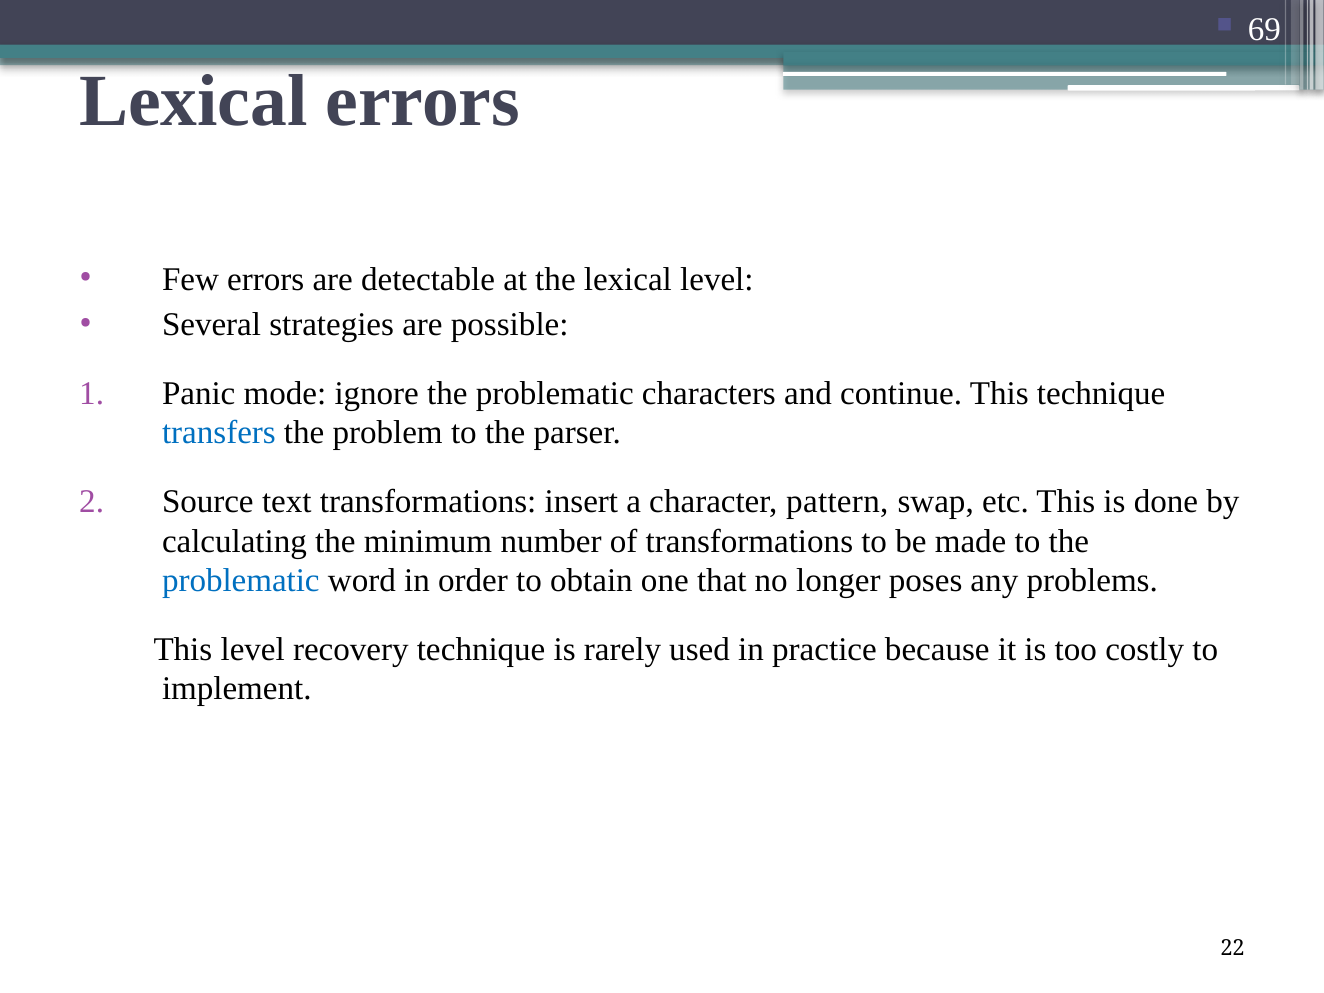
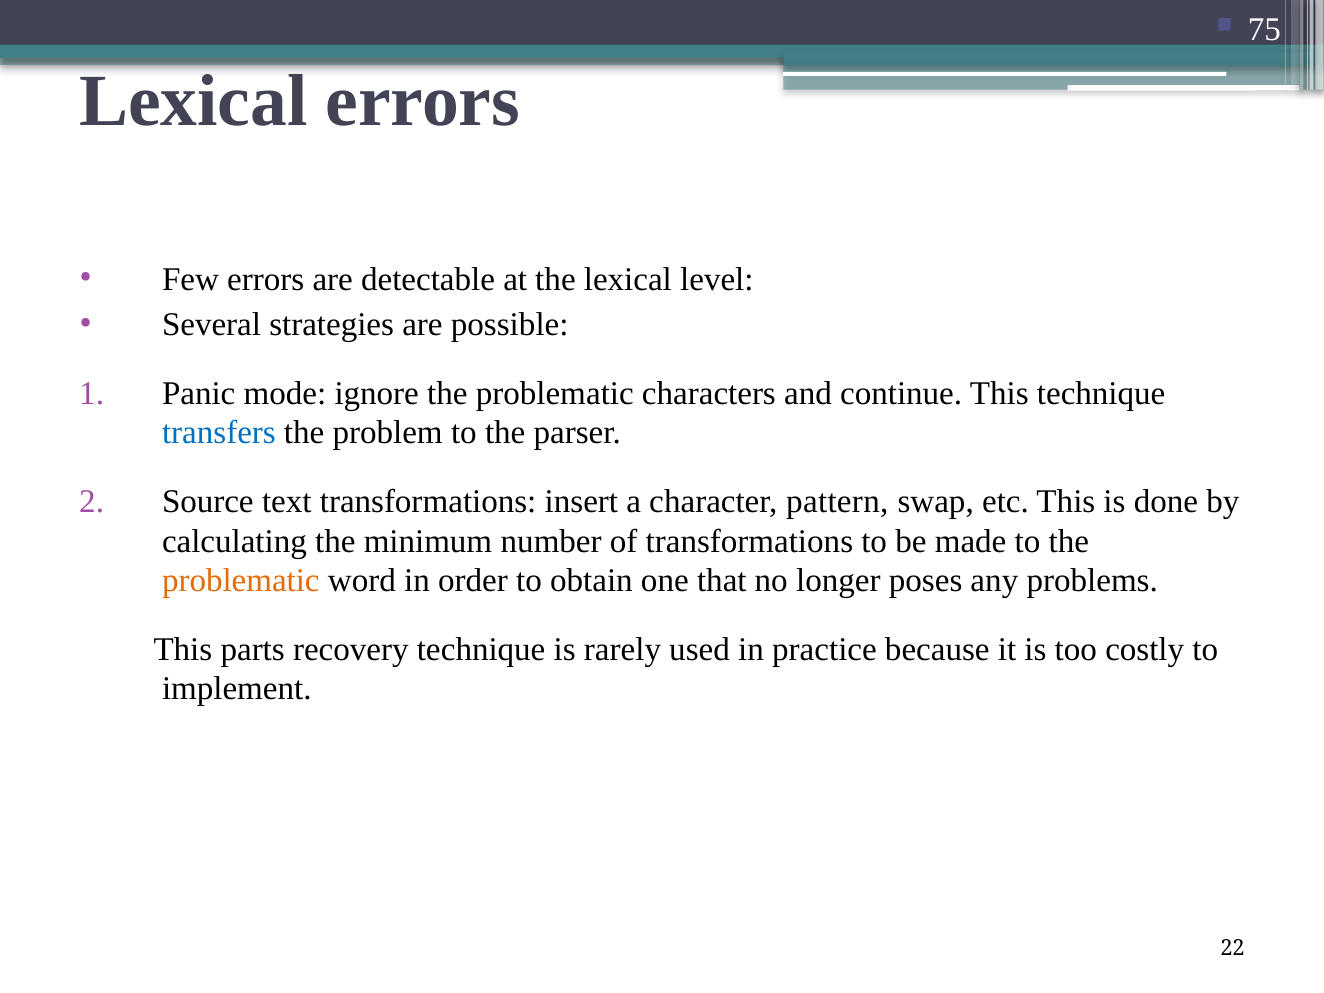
69: 69 -> 75
problematic at (241, 581) colour: blue -> orange
level at (253, 649): level -> parts
